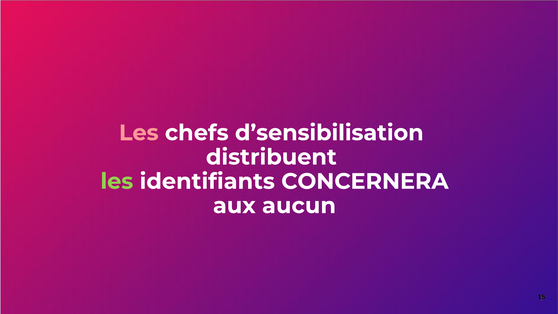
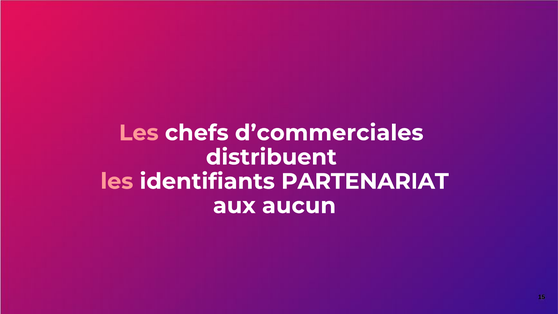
d’sensibilisation: d’sensibilisation -> d’commerciales
les at (117, 181) colour: light green -> pink
CONCERNERA: CONCERNERA -> PARTENARIAT
